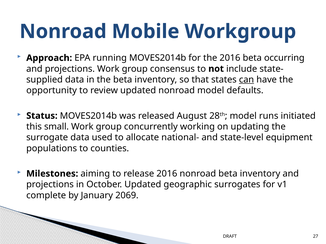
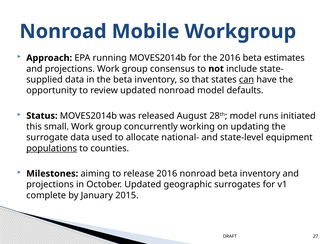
occurring: occurring -> estimates
populations underline: none -> present
2069: 2069 -> 2015
